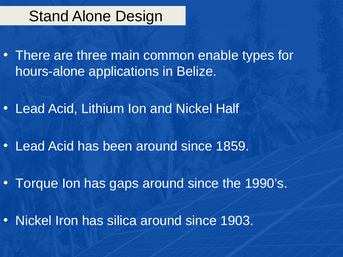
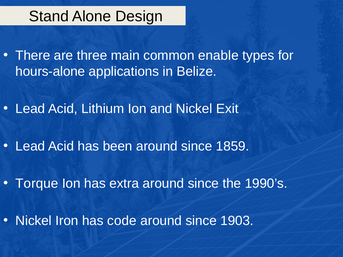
Half: Half -> Exit
gaps: gaps -> extra
silica: silica -> code
